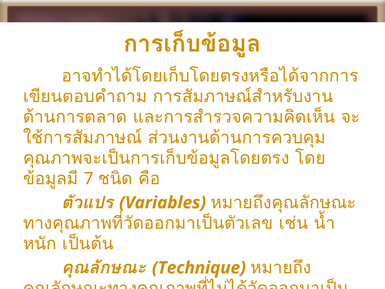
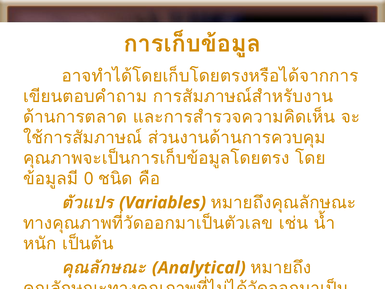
7: 7 -> 0
Technique: Technique -> Analytical
